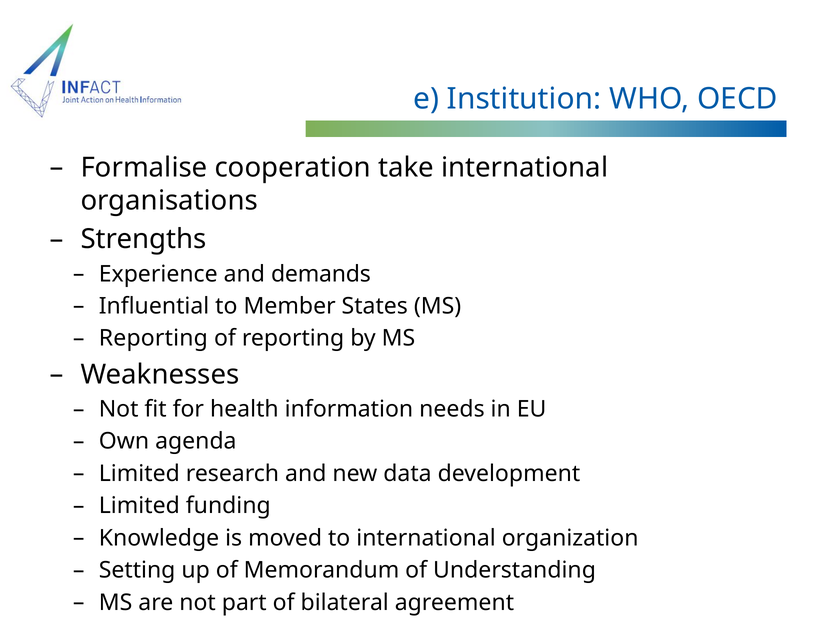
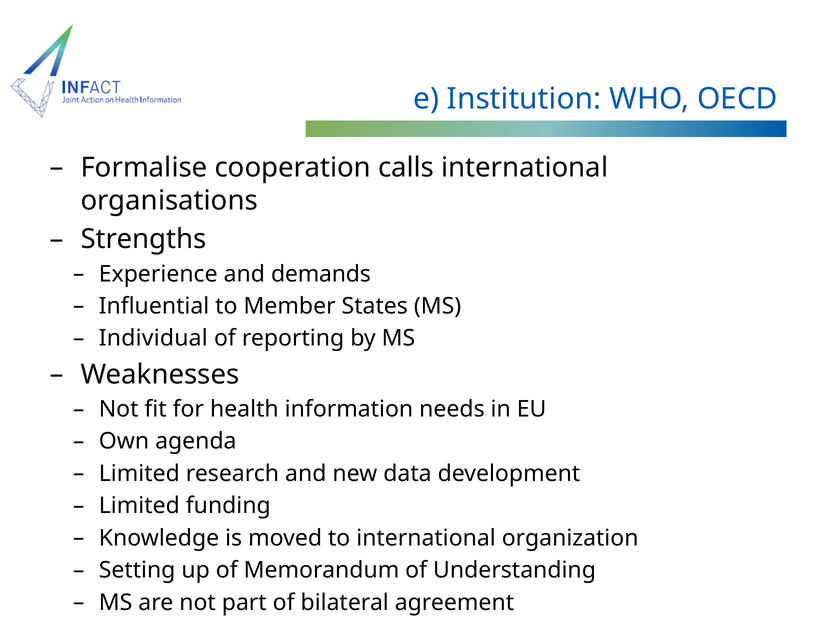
take: take -> calls
Reporting at (153, 338): Reporting -> Individual
